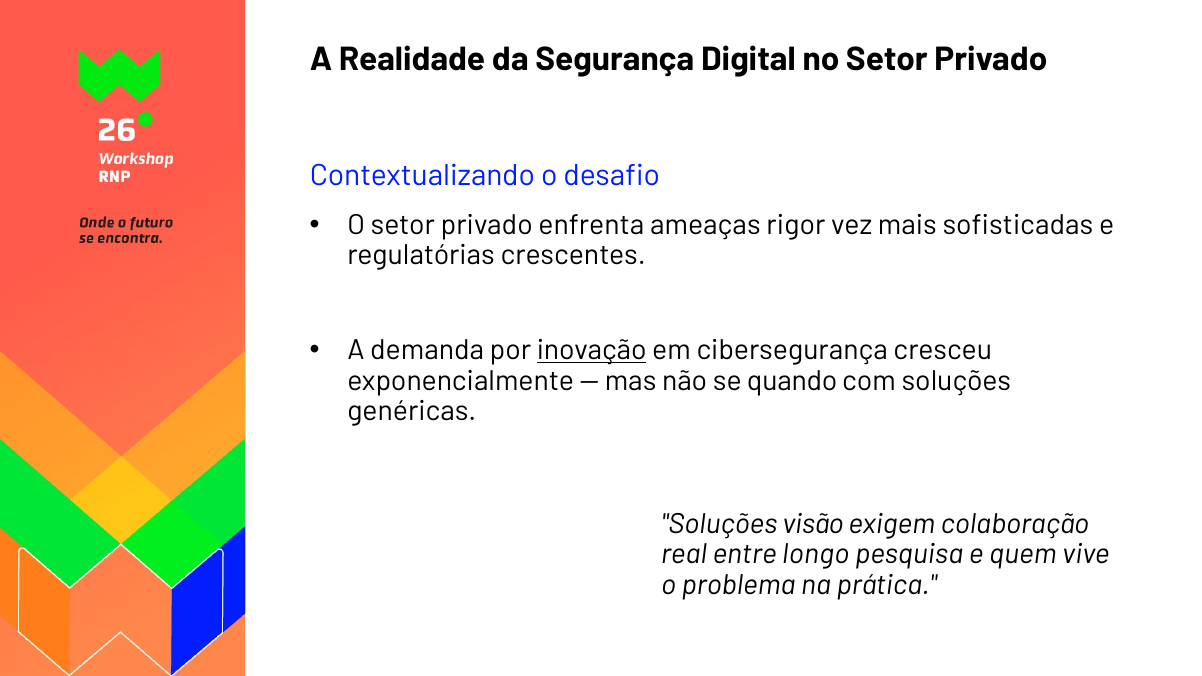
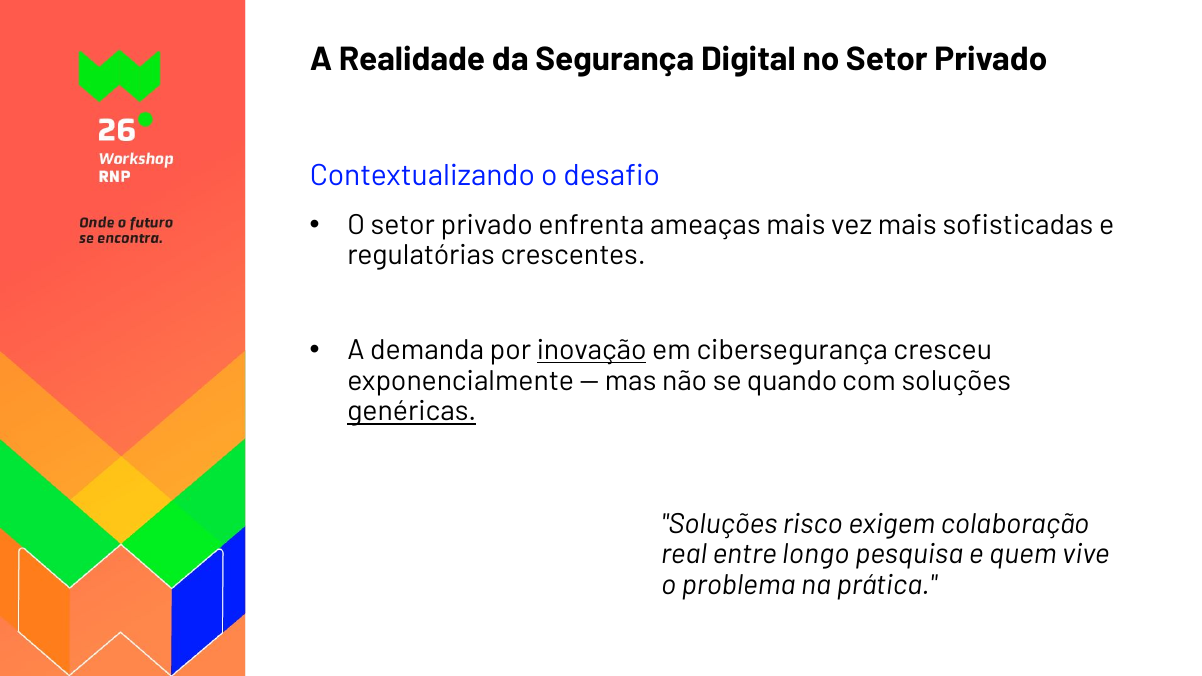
ameaças rigor: rigor -> mais
genéricas underline: none -> present
visão: visão -> risco
